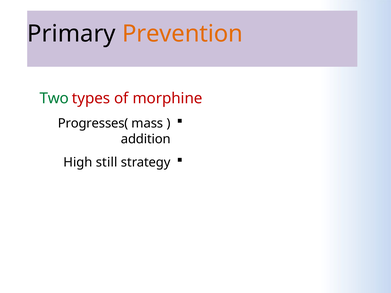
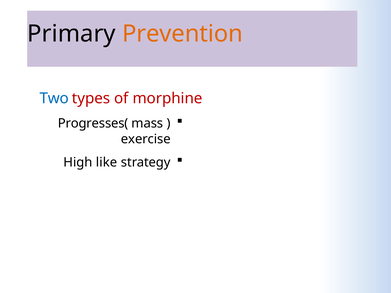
Two colour: green -> blue
addition: addition -> exercise
still: still -> like
